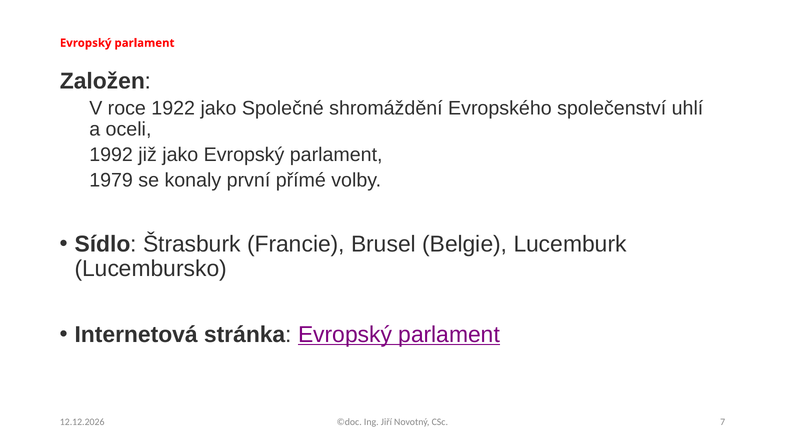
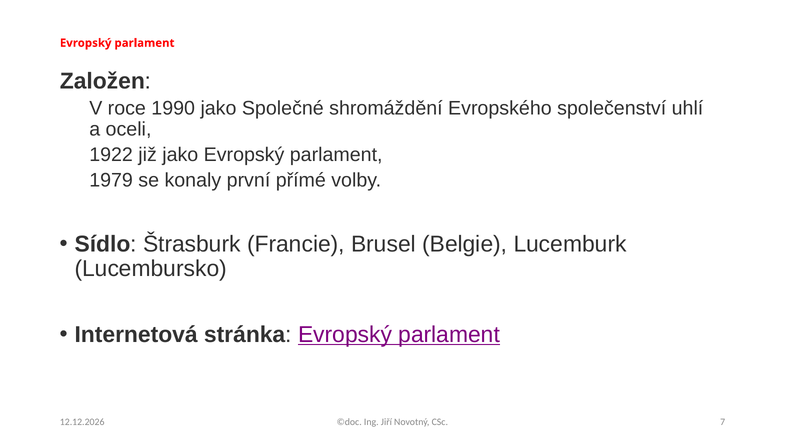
1922: 1922 -> 1990
1992: 1992 -> 1922
